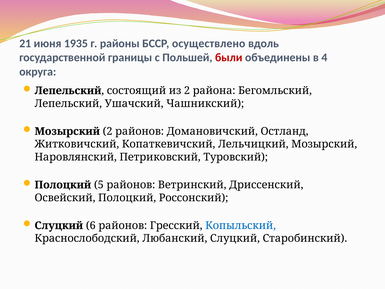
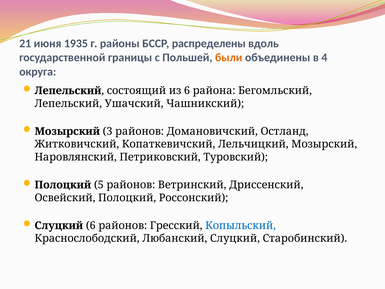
осуществлено: осуществлено -> распределены
были colour: red -> orange
из 2: 2 -> 6
Мозырский 2: 2 -> 3
